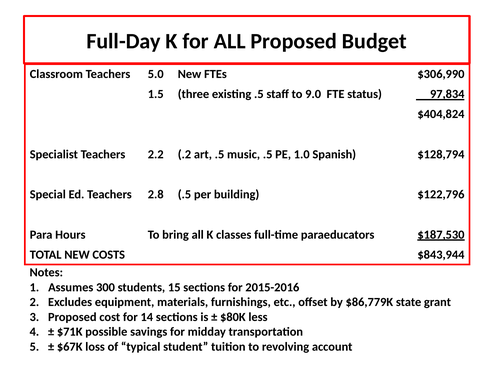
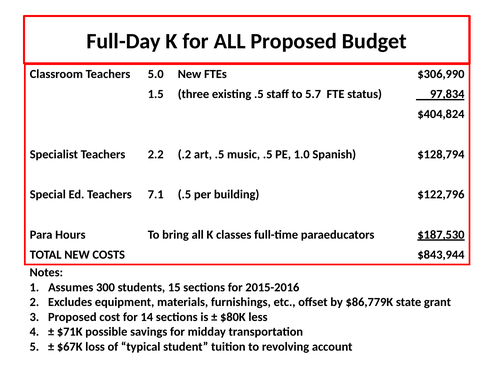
9.0: 9.0 -> 5.7
2.8: 2.8 -> 7.1
